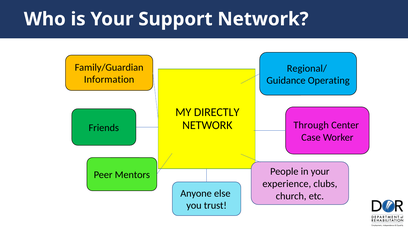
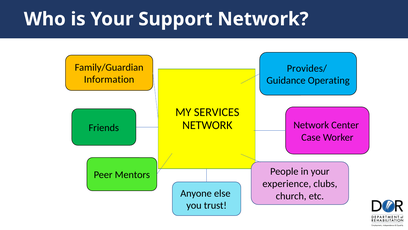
Regional/: Regional/ -> Provides/
DIRECTLY: DIRECTLY -> SERVICES
Through at (311, 125): Through -> Network
